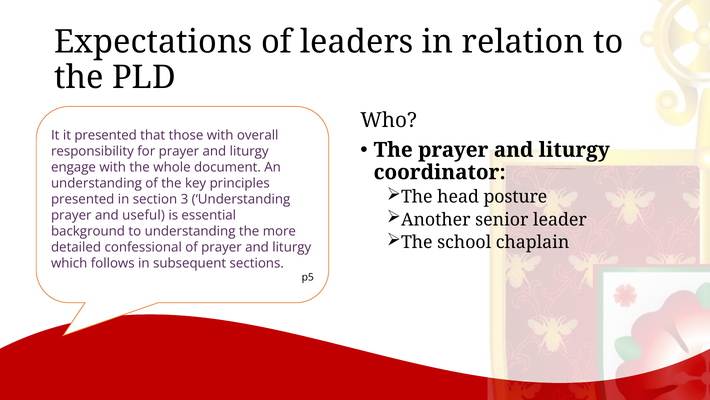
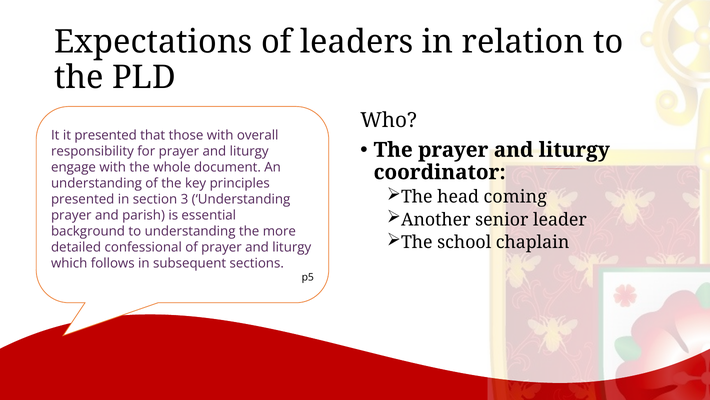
posture: posture -> coming
useful: useful -> parish
